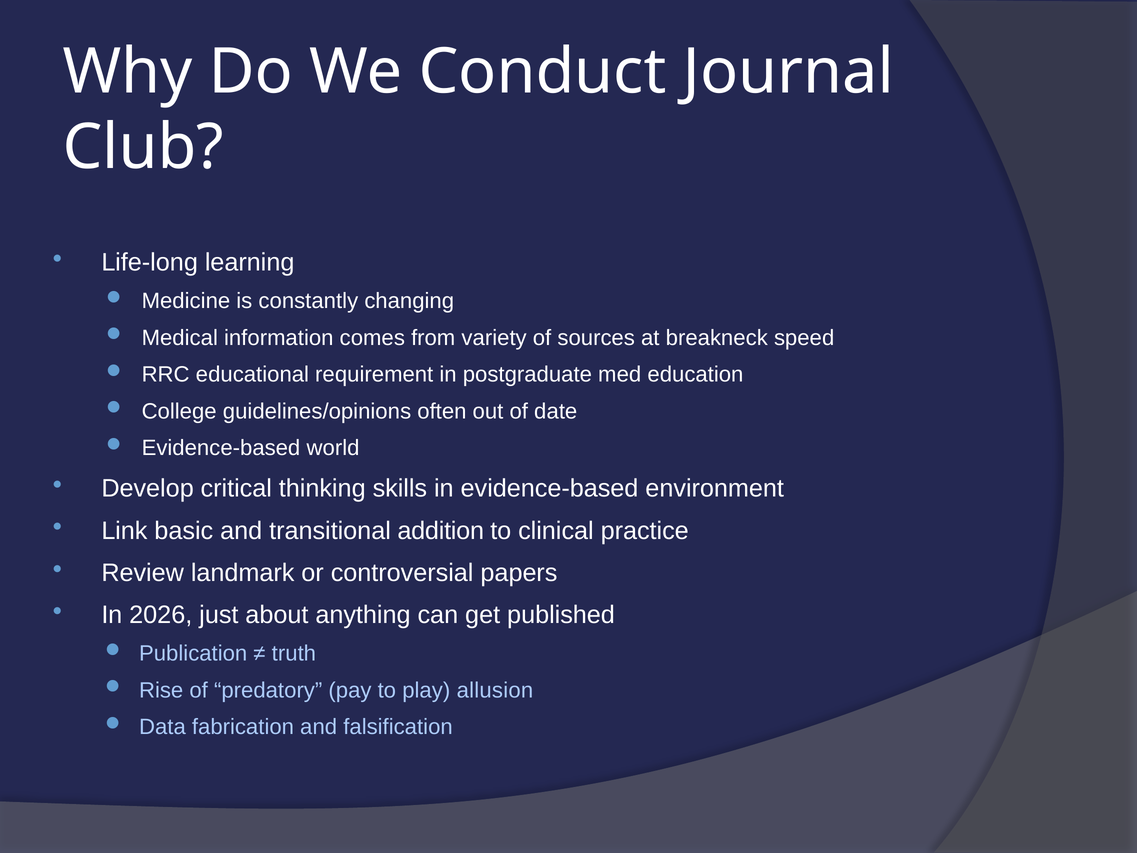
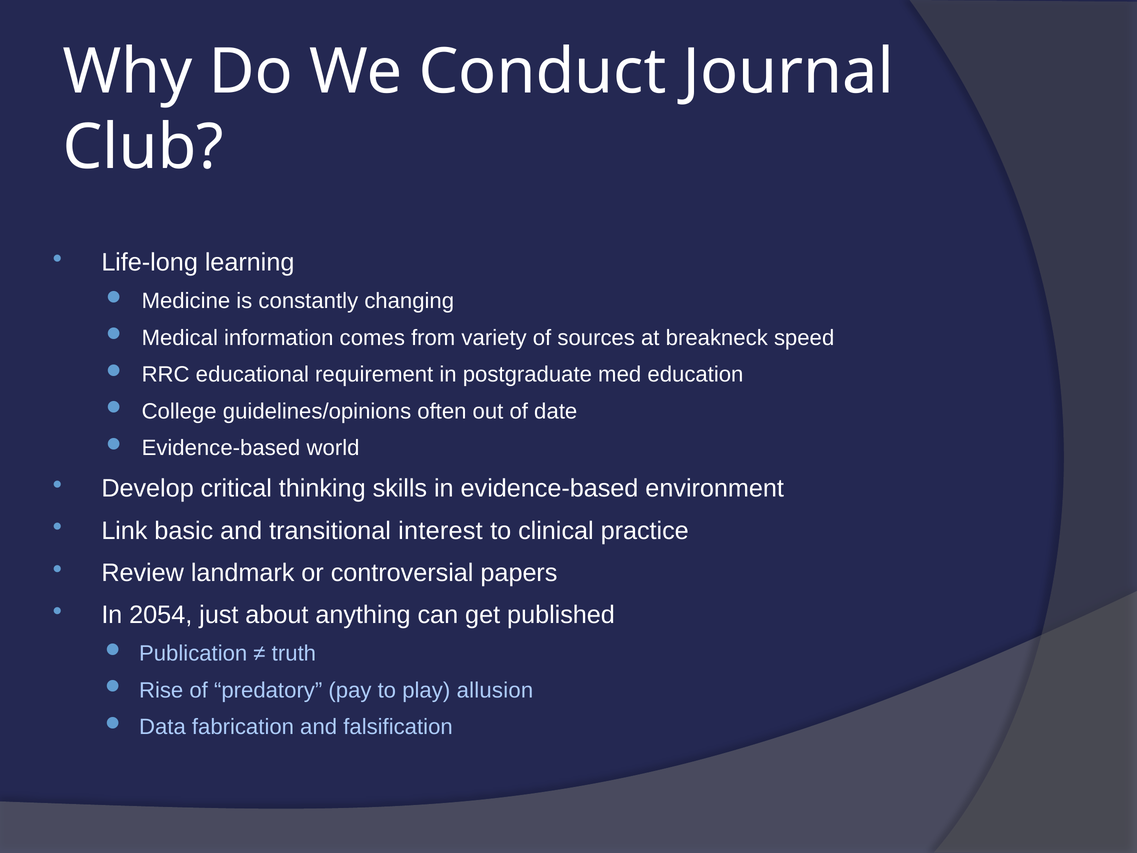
addition: addition -> interest
2026: 2026 -> 2054
